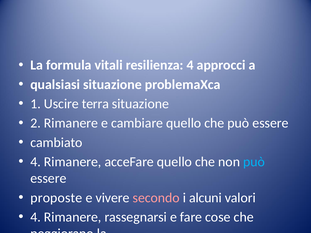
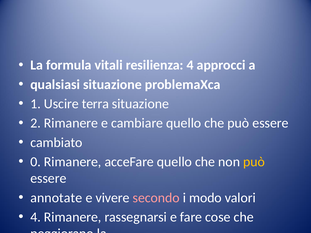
4 at (36, 162): 4 -> 0
può at (254, 162) colour: light blue -> yellow
proposte: proposte -> annotate
alcuni: alcuni -> modo
